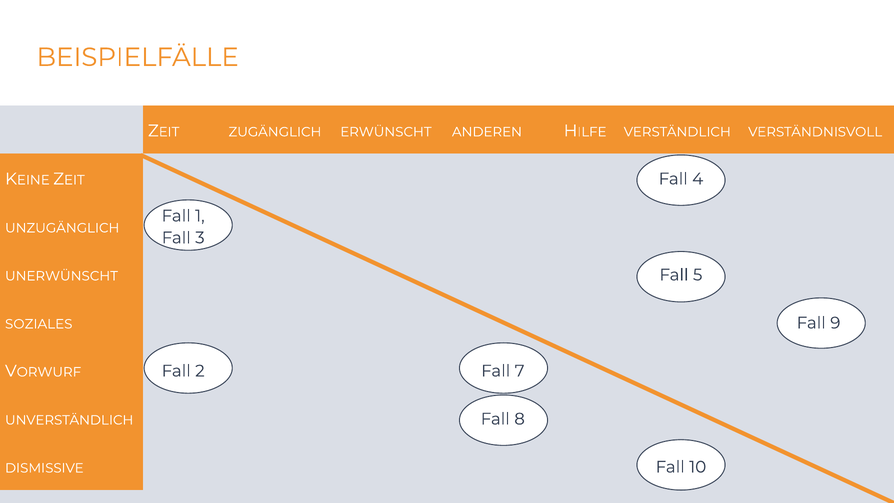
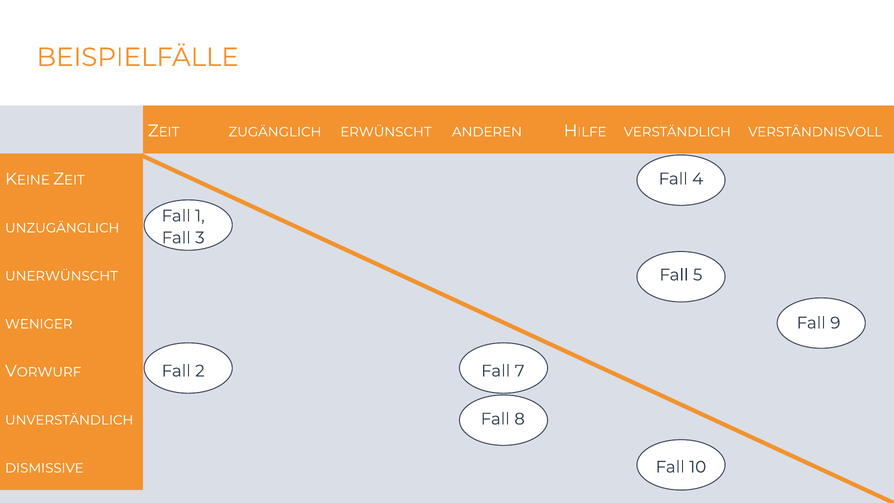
SOZIALES: SOZIALES -> WENIGER
